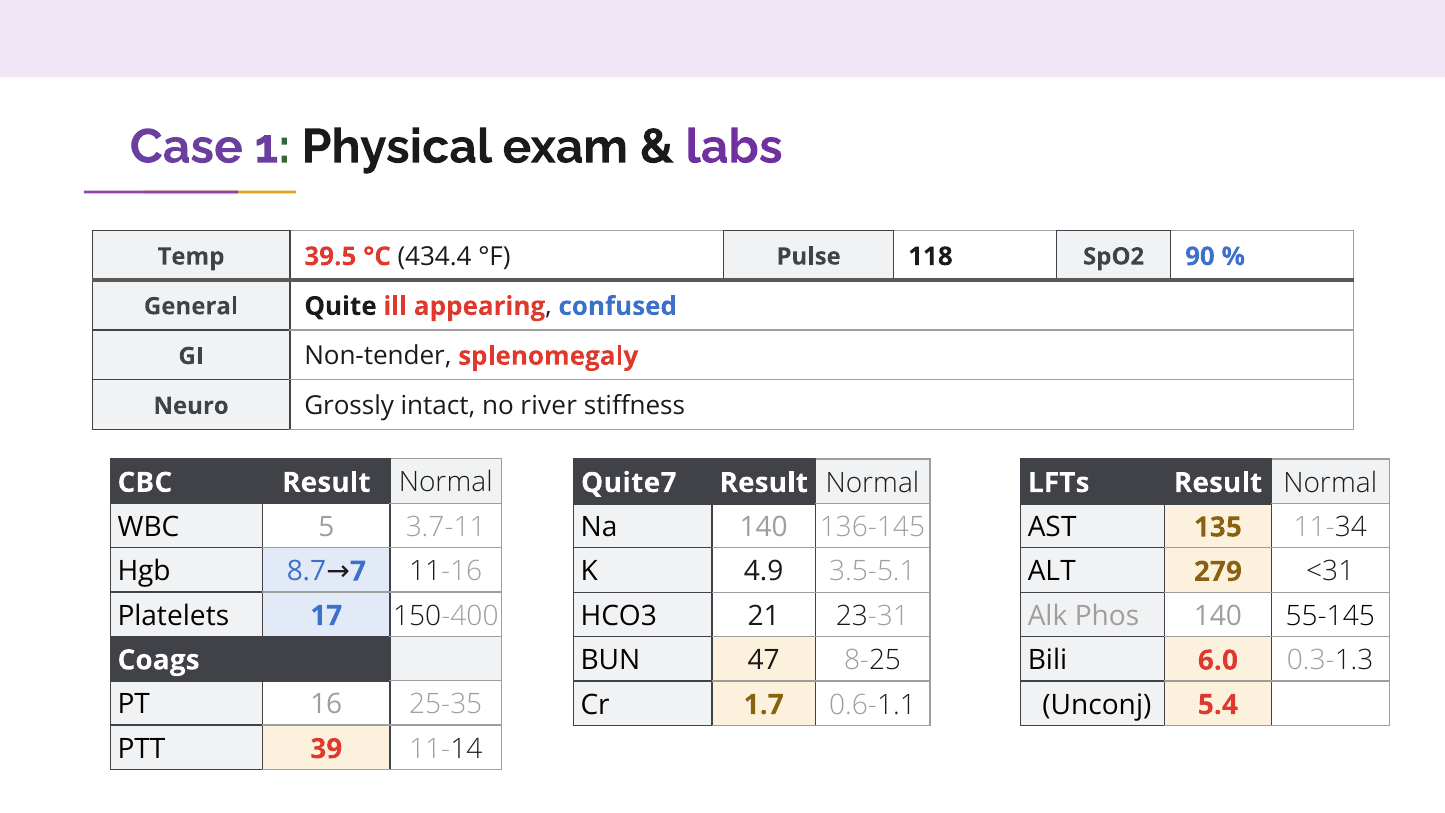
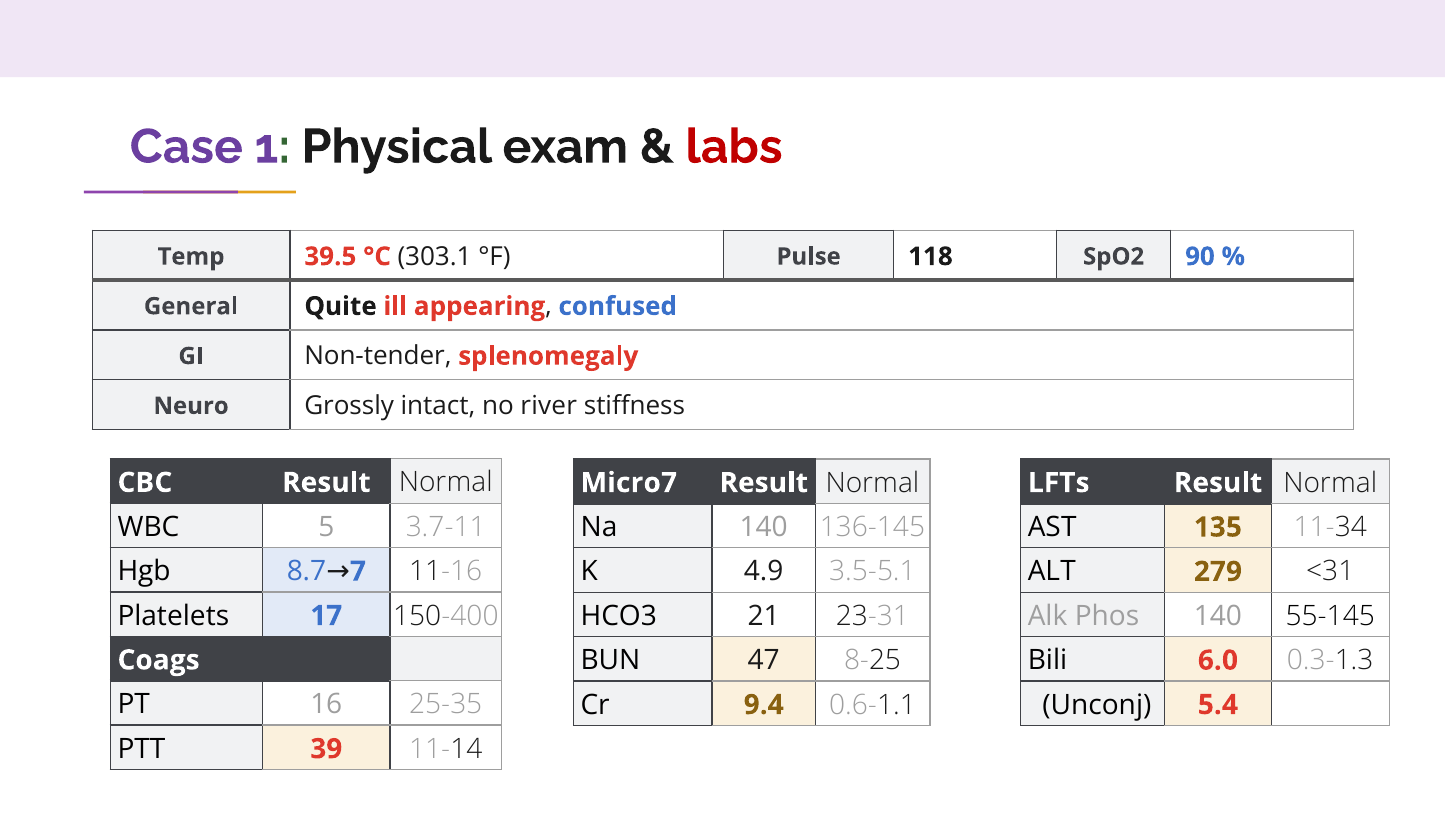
labs colour: purple -> red
434.4: 434.4 -> 303.1
Quite7: Quite7 -> Micro7
1.7: 1.7 -> 9.4
